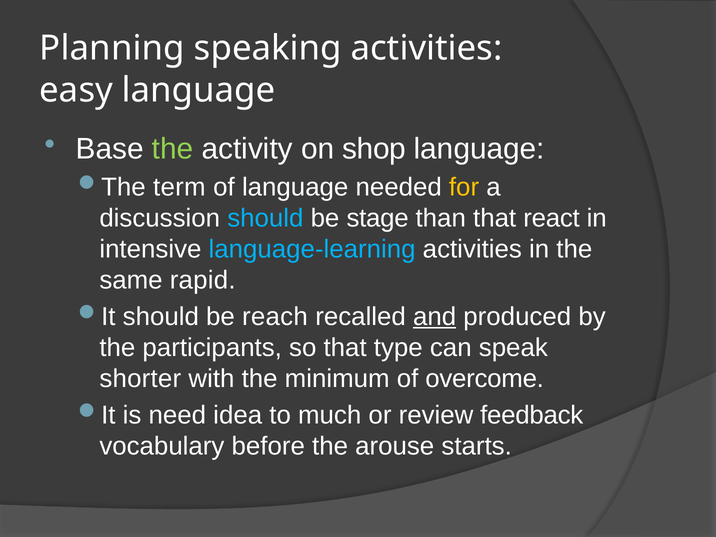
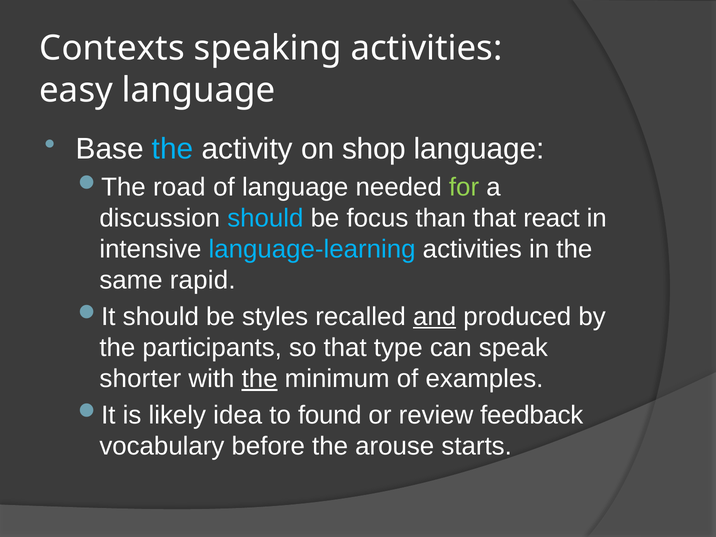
Planning: Planning -> Contexts
the at (173, 149) colour: light green -> light blue
term: term -> road
for colour: yellow -> light green
stage: stage -> focus
reach: reach -> styles
the at (260, 379) underline: none -> present
overcome: overcome -> examples
need: need -> likely
much: much -> found
